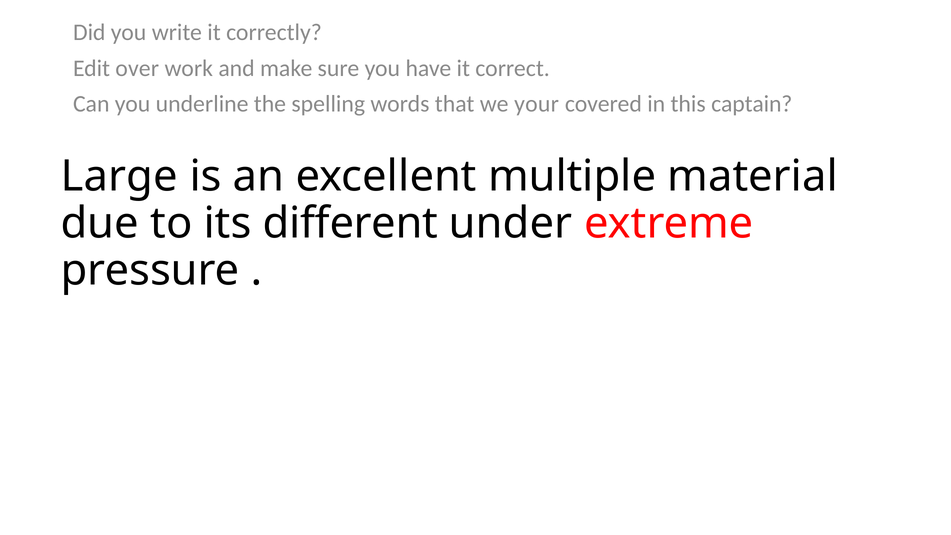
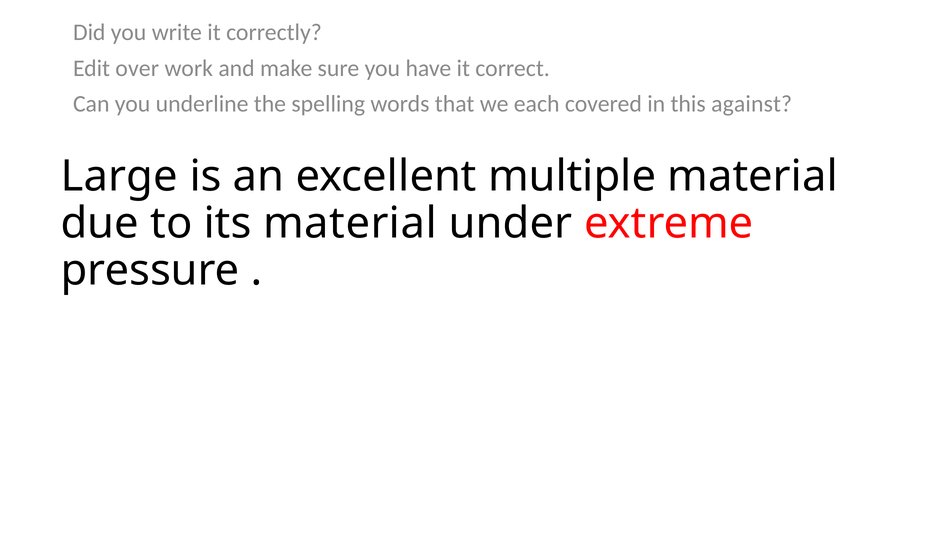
your: your -> each
captain: captain -> against
its different: different -> material
